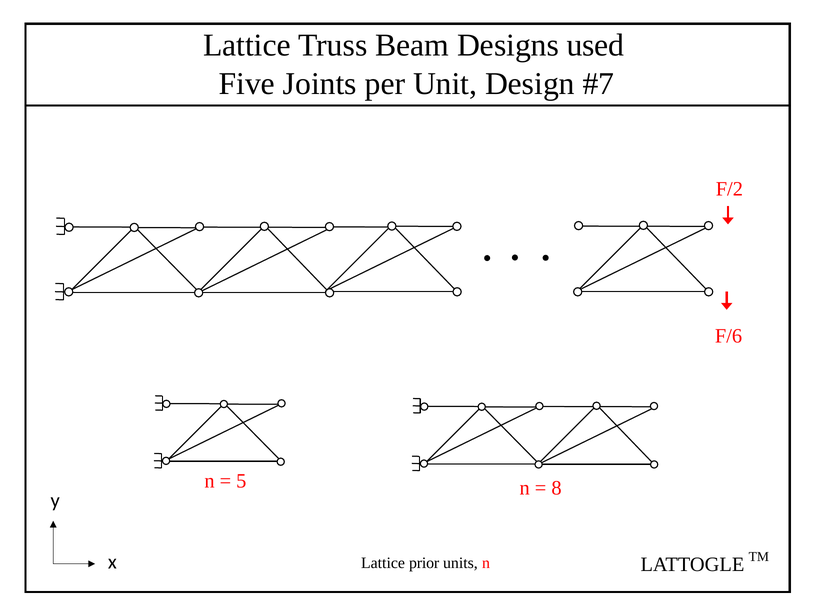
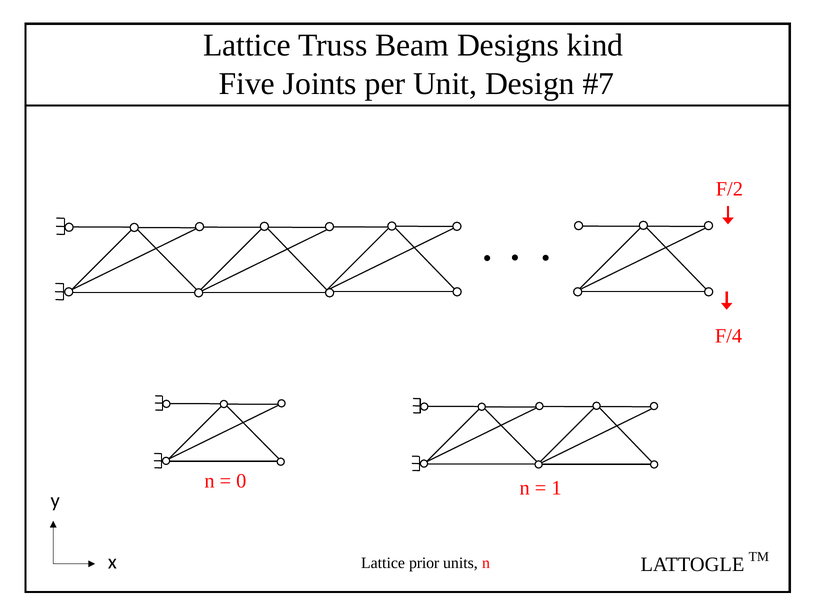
used: used -> kind
F/6: F/6 -> F/4
5: 5 -> 0
8: 8 -> 1
